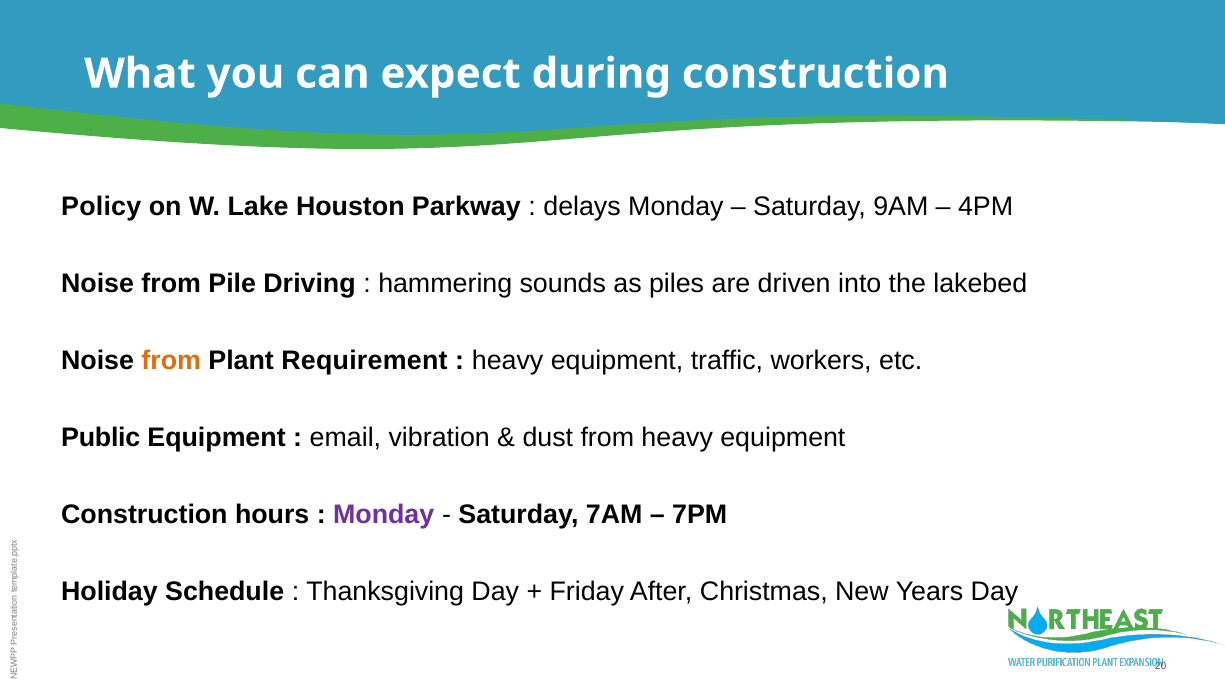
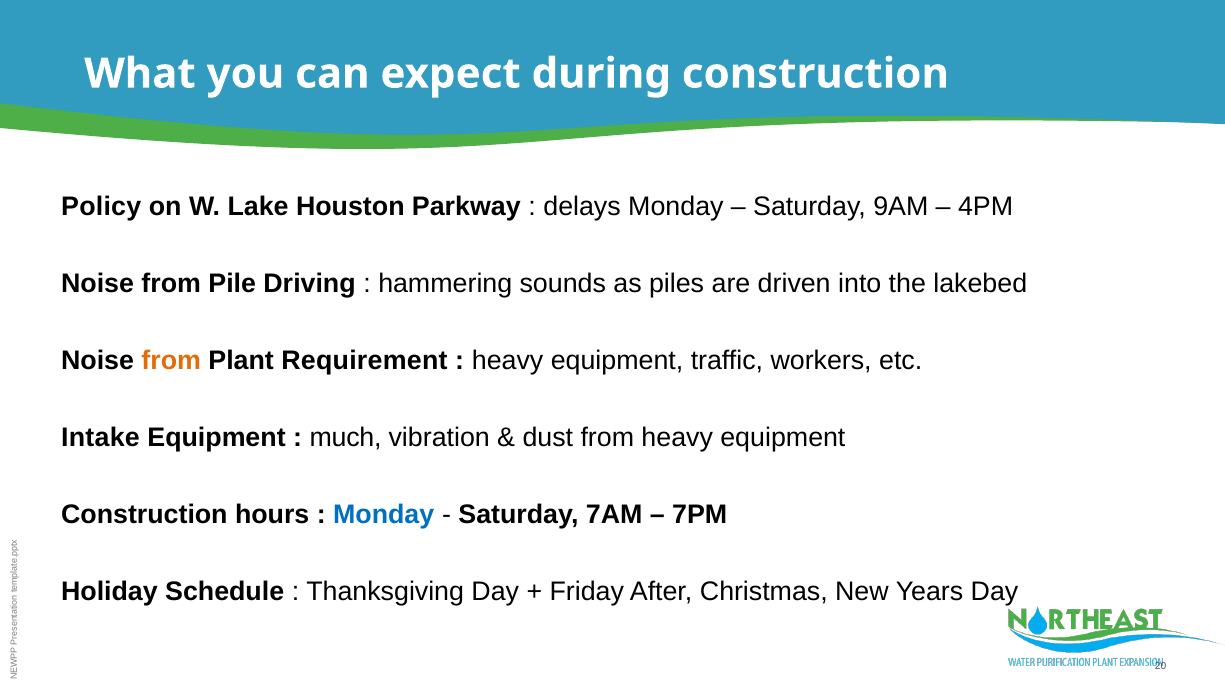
Public: Public -> Intake
email: email -> much
Monday at (384, 515) colour: purple -> blue
